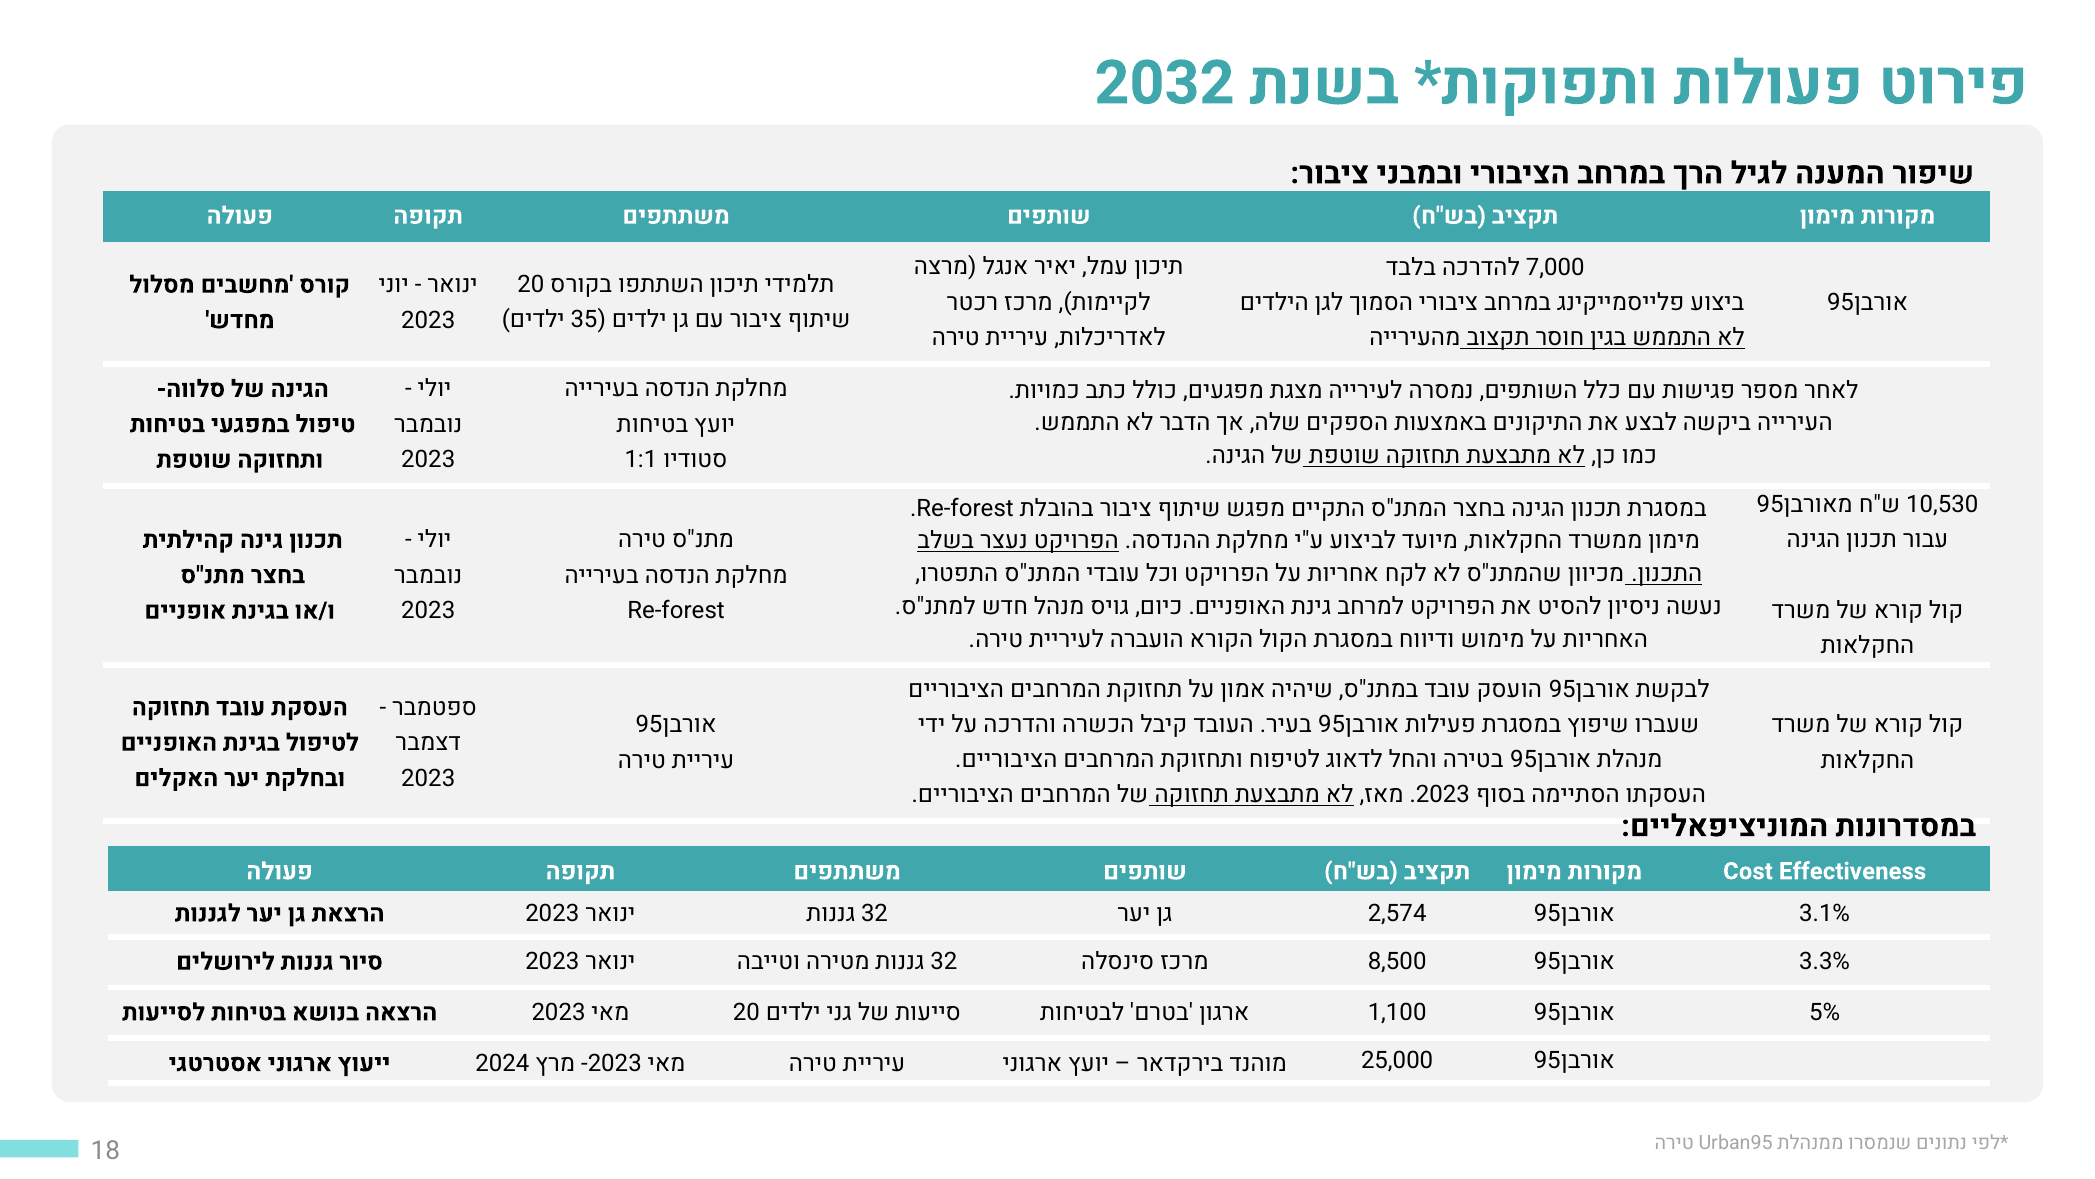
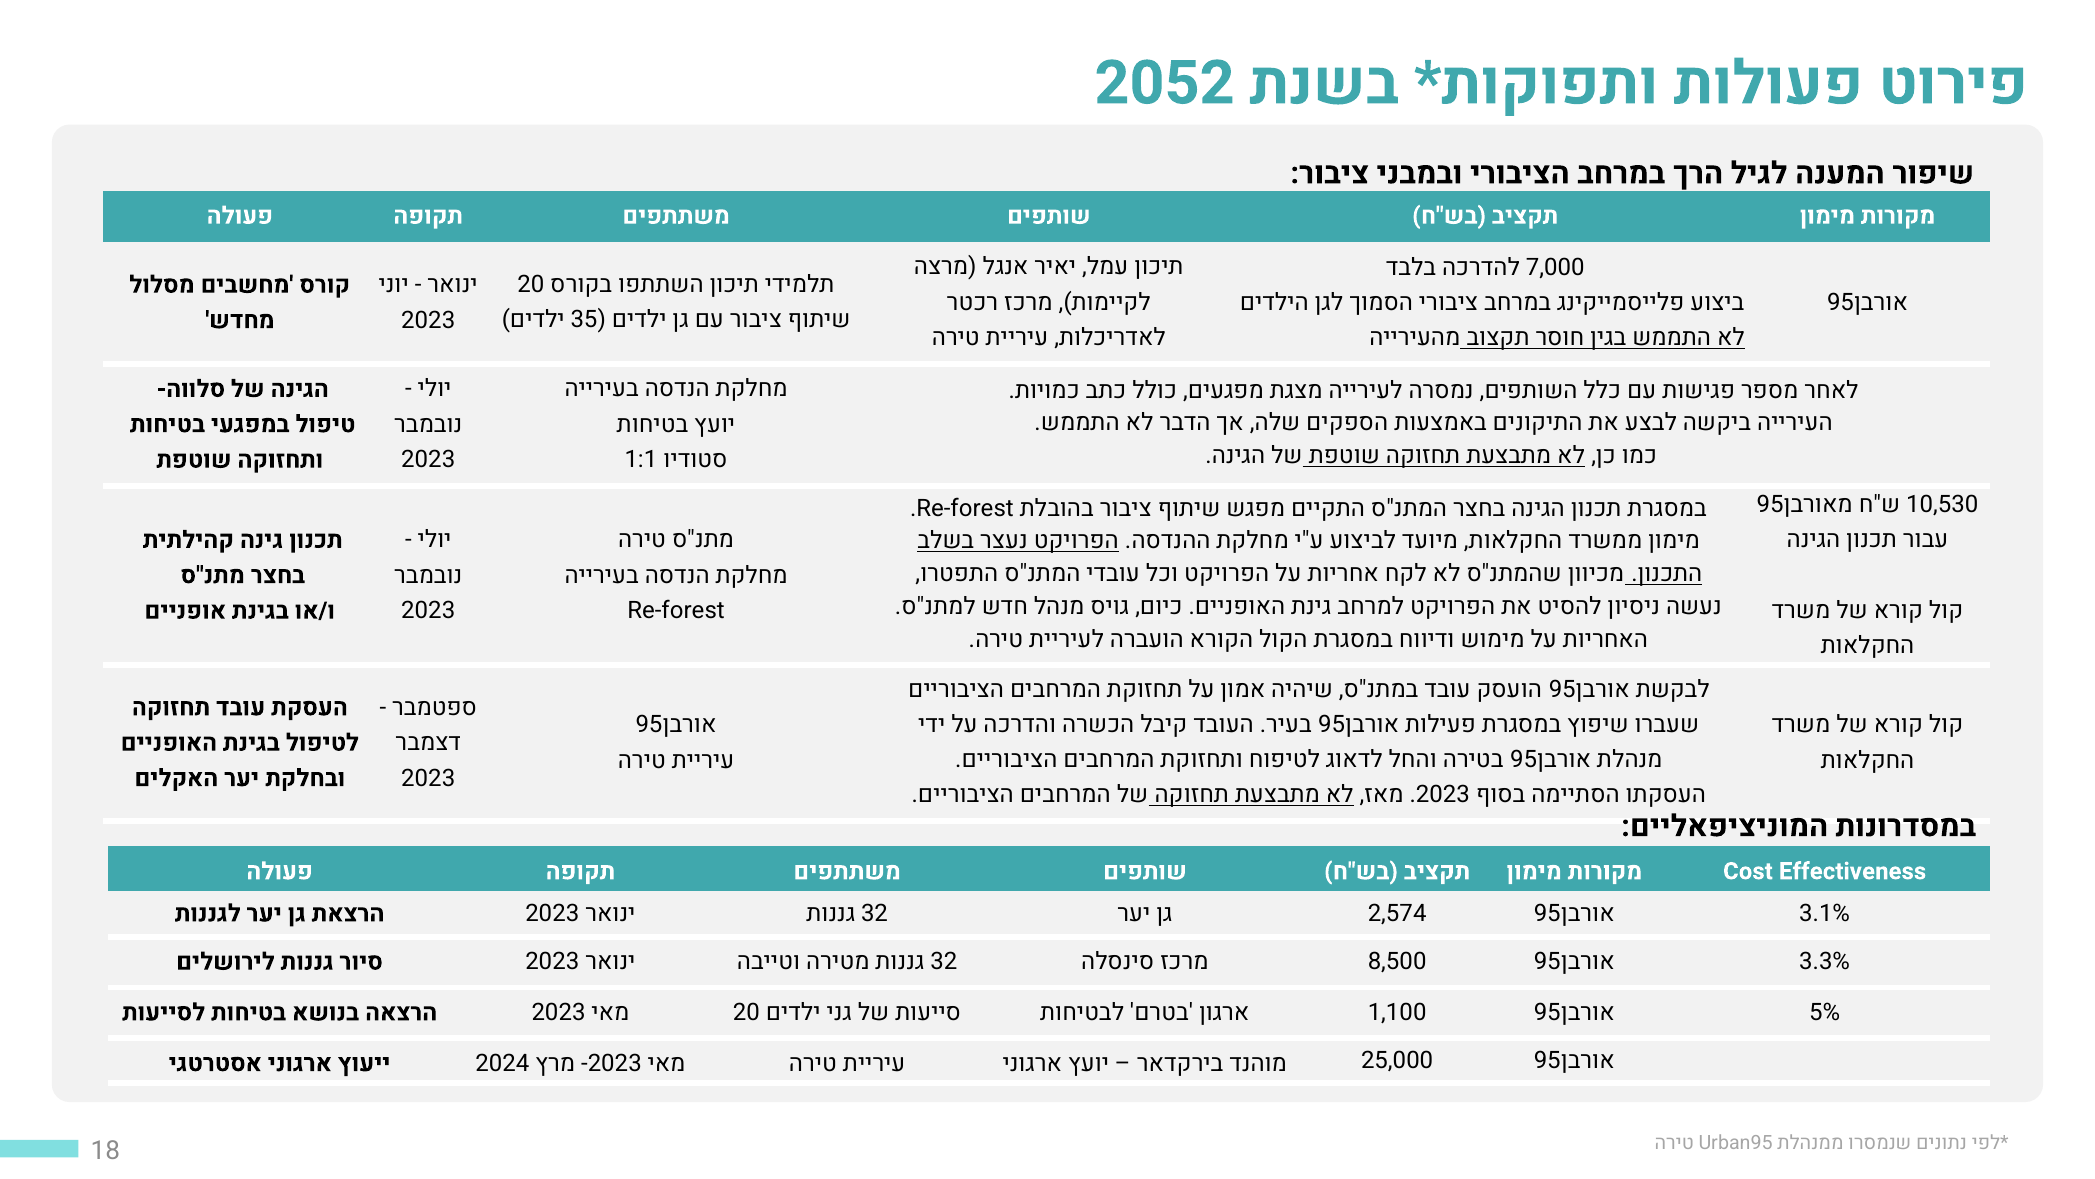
2032: 2032 -> 2052
